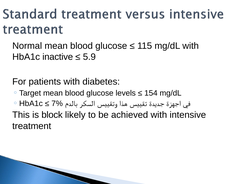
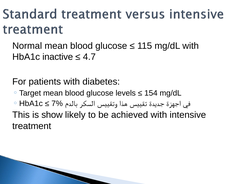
5.9: 5.9 -> 4.7
block: block -> show
